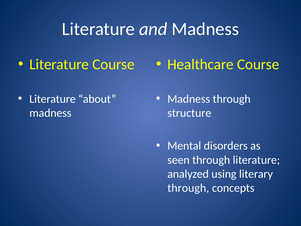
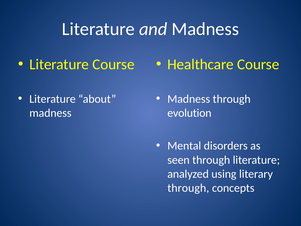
structure: structure -> evolution
